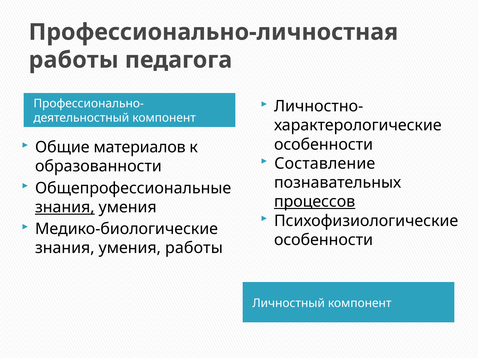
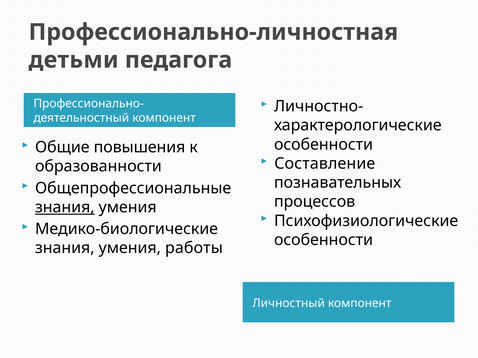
работы at (74, 60): работы -> детьми
материалов: материалов -> повышения
процессов underline: present -> none
